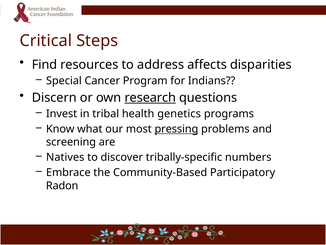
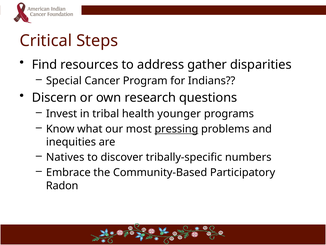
affects: affects -> gather
research underline: present -> none
genetics: genetics -> younger
screening: screening -> inequities
